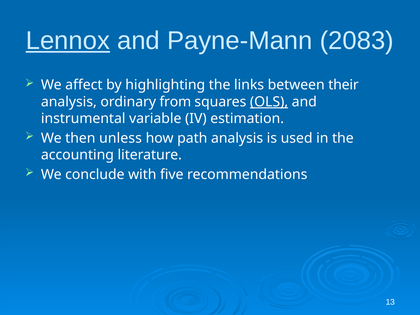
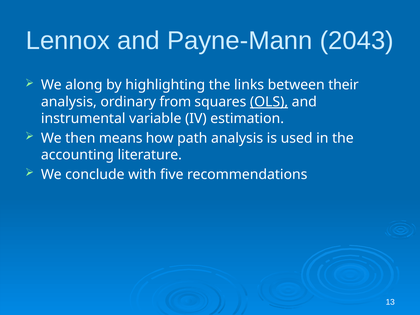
Lennox underline: present -> none
2083: 2083 -> 2043
affect: affect -> along
unless: unless -> means
